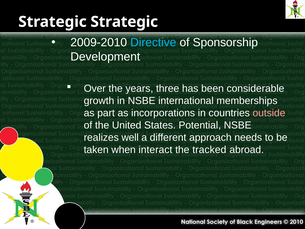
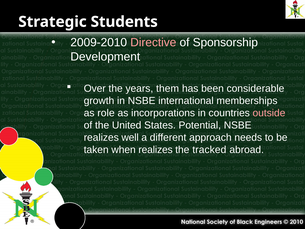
Strategic Strategic: Strategic -> Students
Directive colour: light blue -> pink
three: three -> them
part: part -> role
when interact: interact -> realizes
